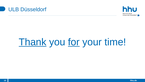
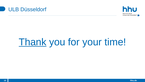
for underline: present -> none
